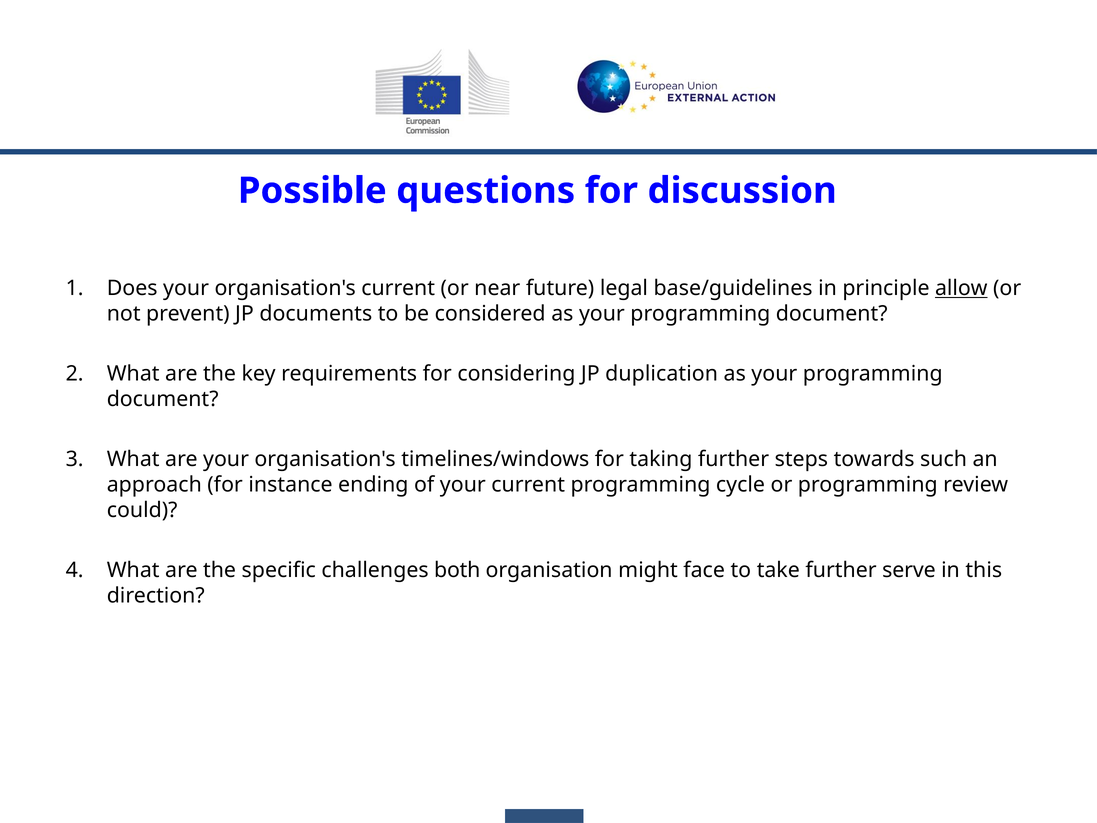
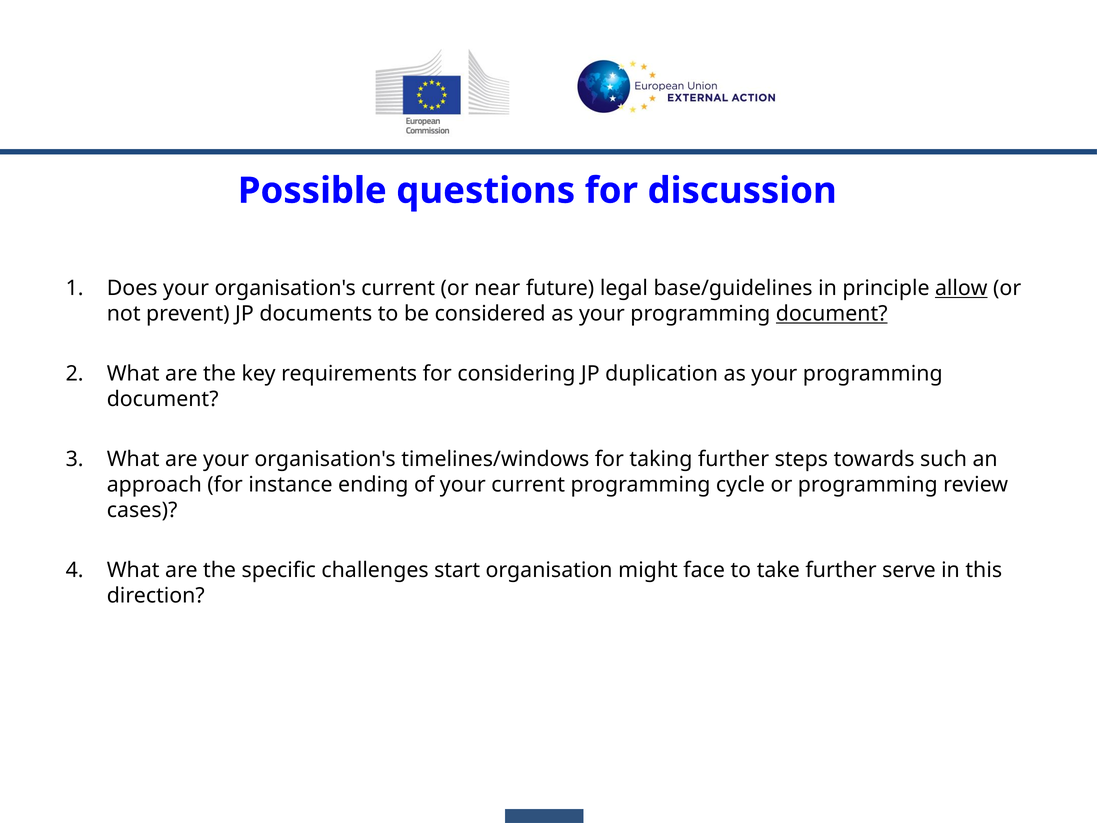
document at (832, 314) underline: none -> present
could: could -> cases
both: both -> start
